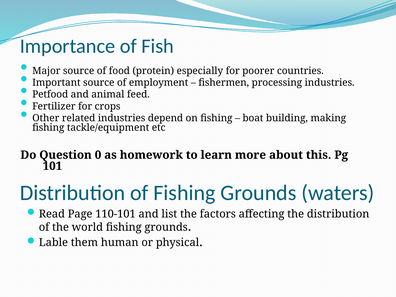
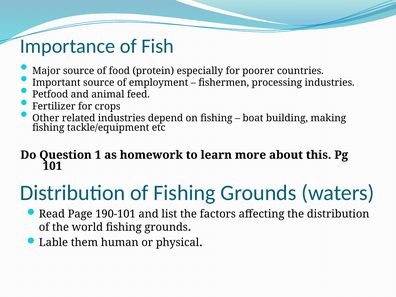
0: 0 -> 1
110-101: 110-101 -> 190-101
